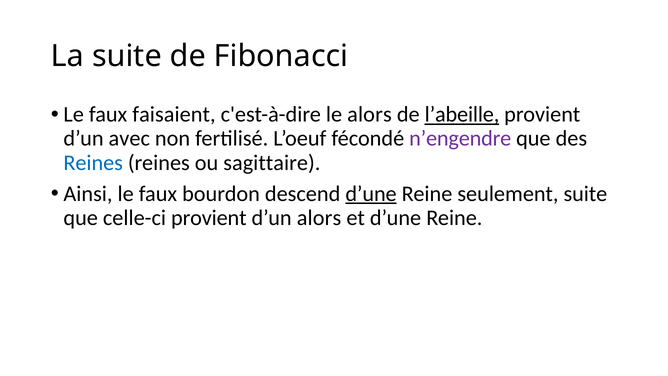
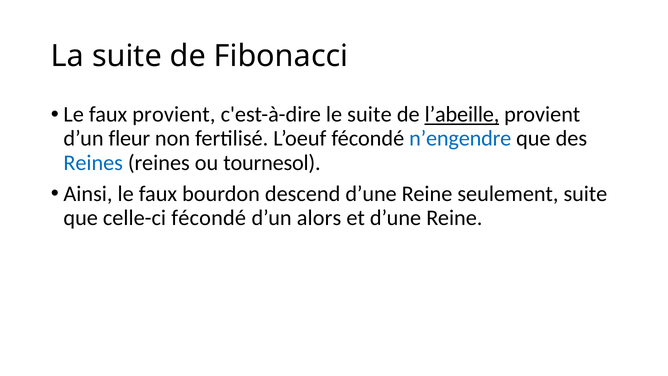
faux faisaient: faisaient -> provient
le alors: alors -> suite
avec: avec -> fleur
n’engendre colour: purple -> blue
sagittaire: sagittaire -> tournesol
d’une at (371, 194) underline: present -> none
celle-ci provient: provient -> fécondé
